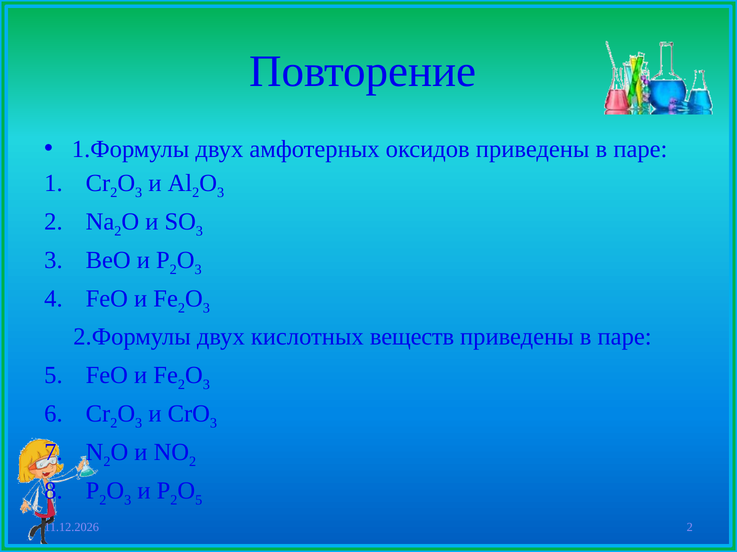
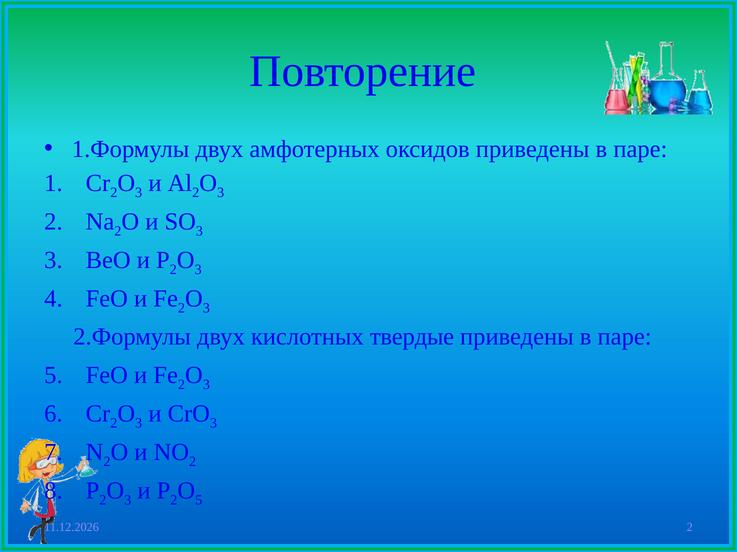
веществ: веществ -> твердые
